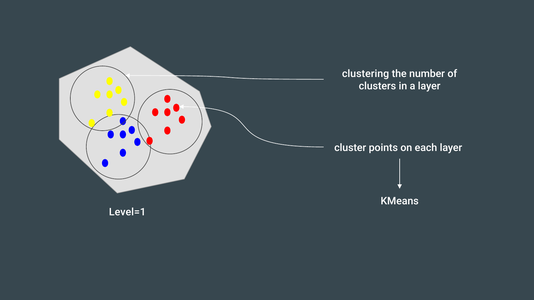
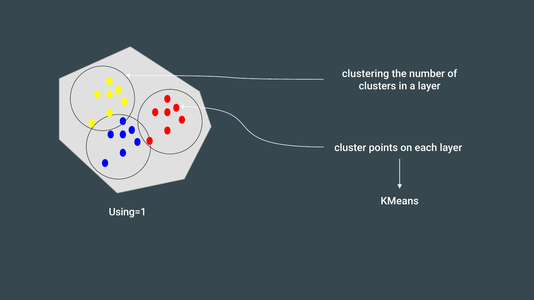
Level=1: Level=1 -> Using=1
